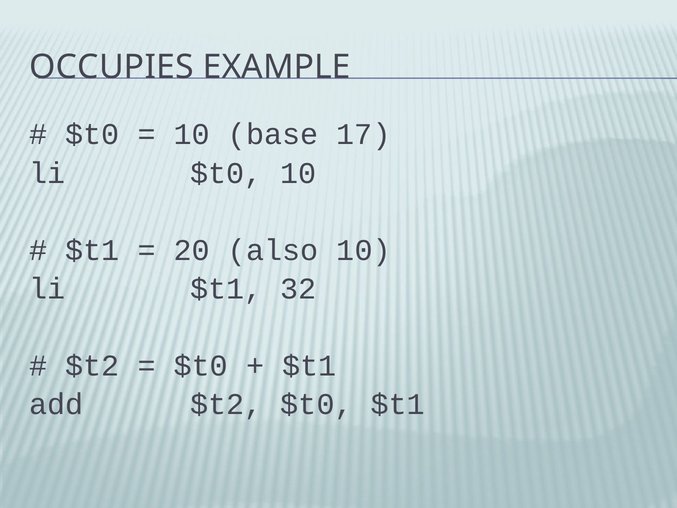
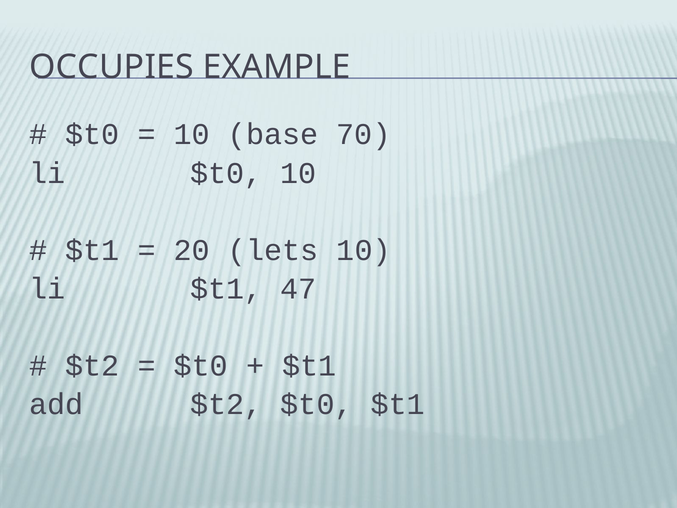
17: 17 -> 70
also: also -> lets
32: 32 -> 47
